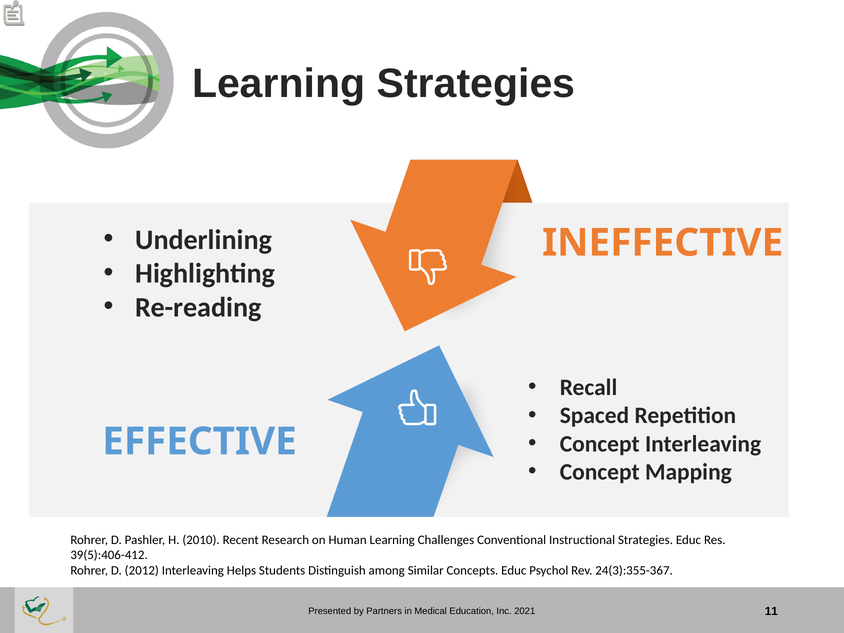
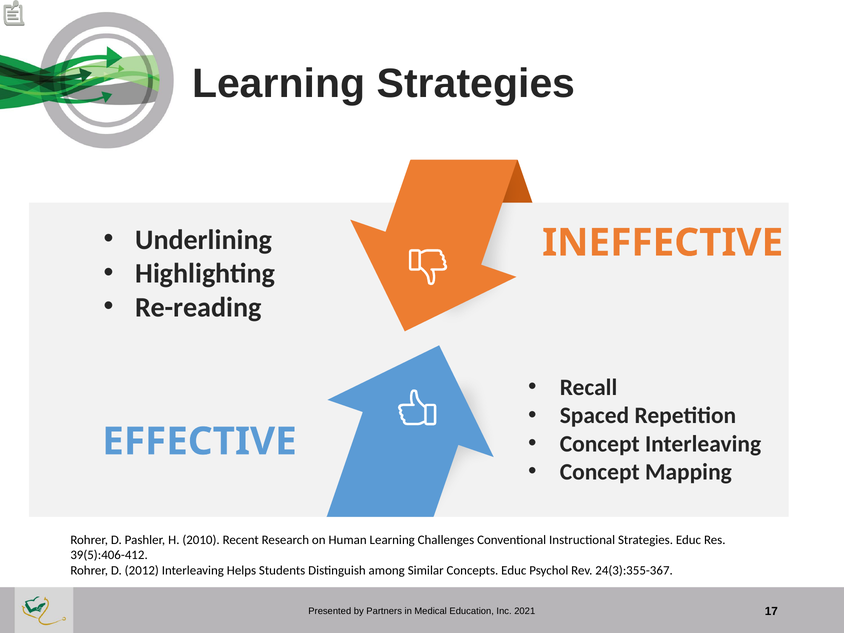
11: 11 -> 17
